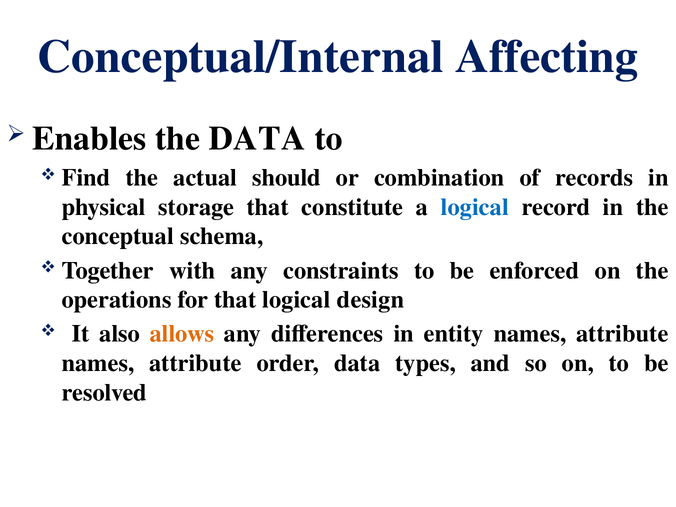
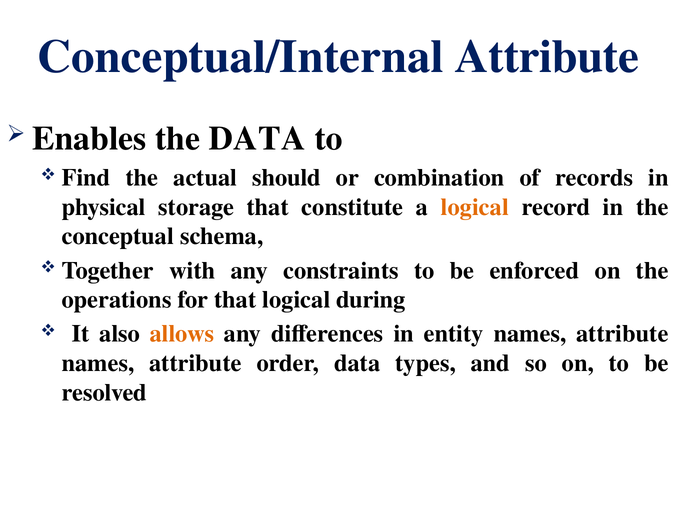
Conceptual/Internal Affecting: Affecting -> Attribute
logical at (475, 207) colour: blue -> orange
design: design -> during
